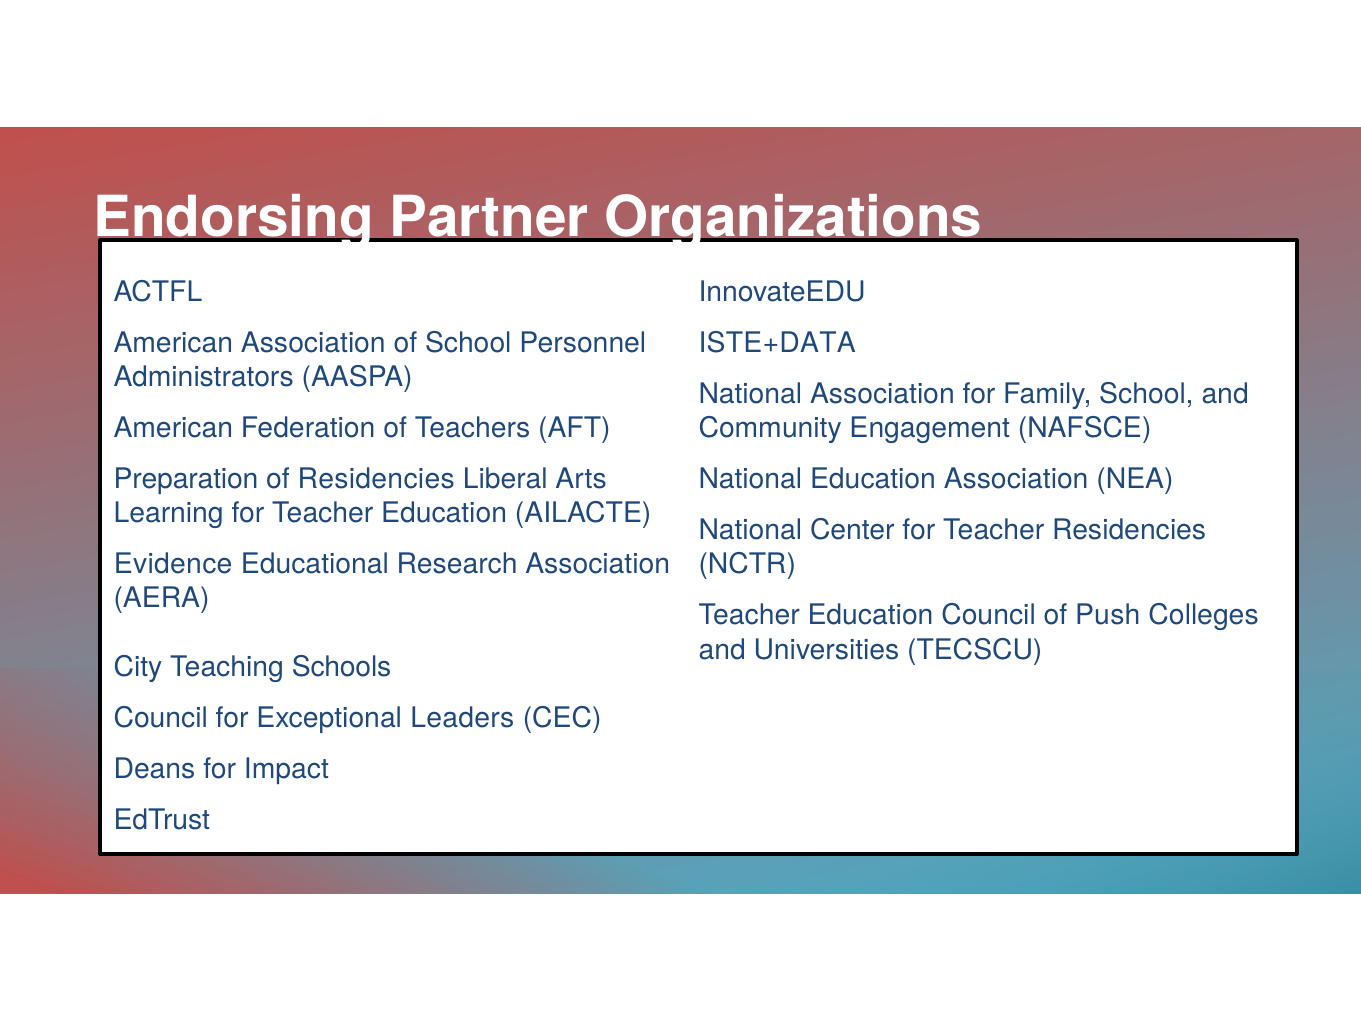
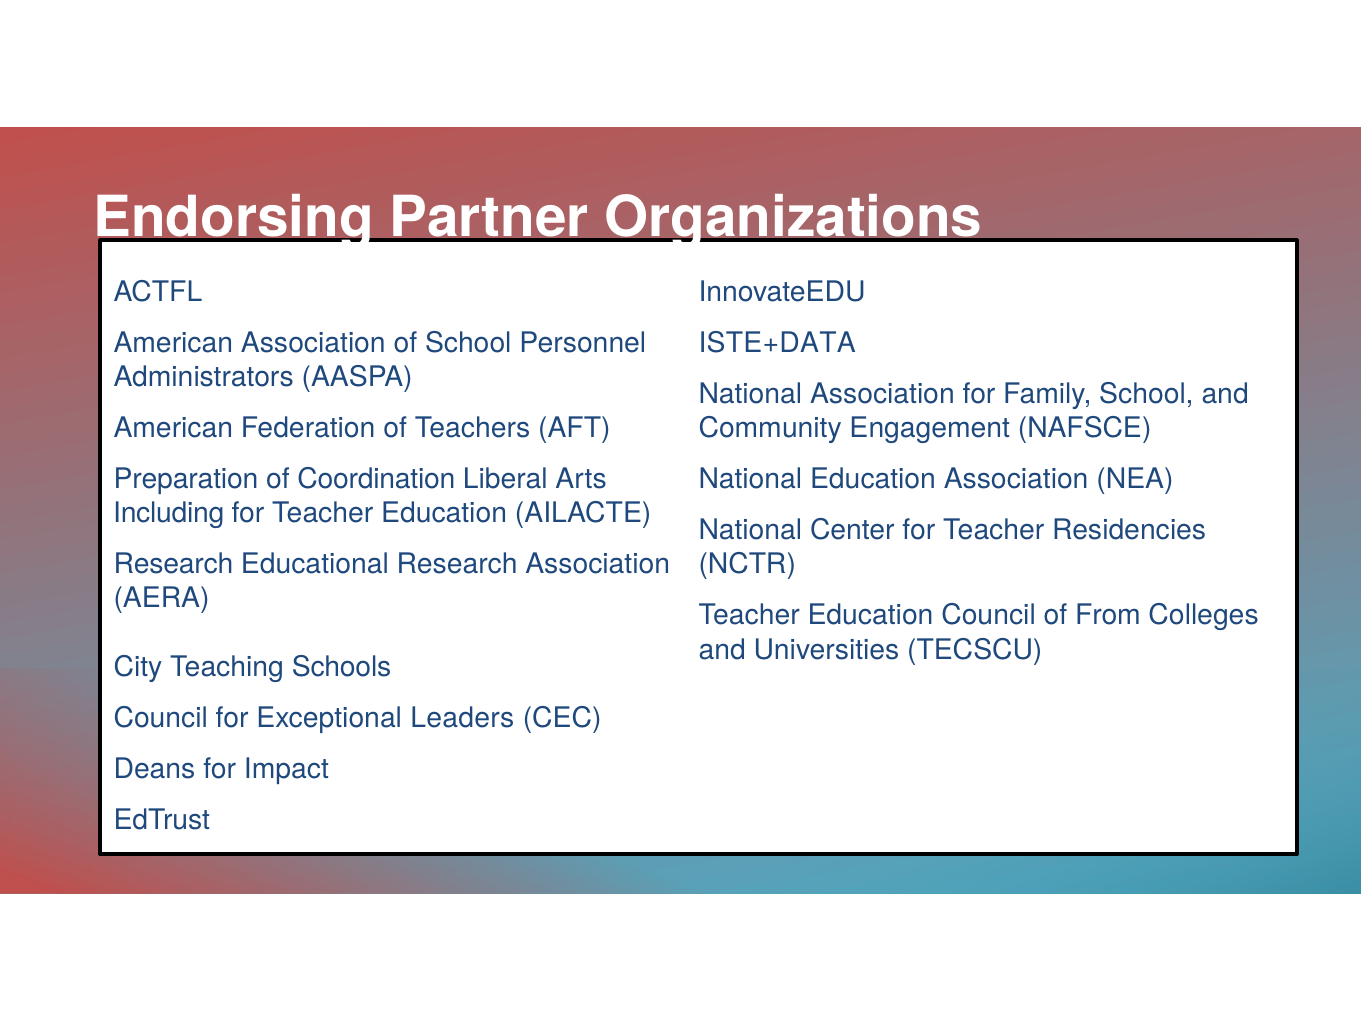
of Residencies: Residencies -> Coordination
Learning: Learning -> Including
Evidence at (173, 564): Evidence -> Research
Push: Push -> From
